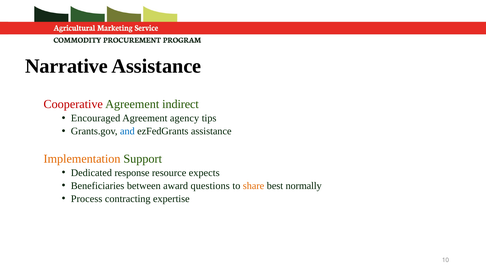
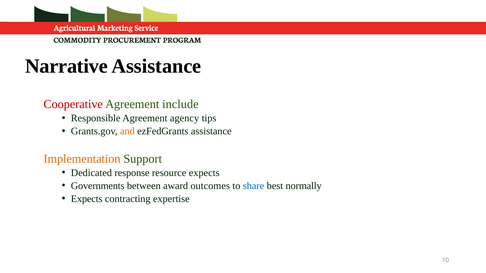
indirect: indirect -> include
Encouraged: Encouraged -> Responsible
and colour: blue -> orange
Beneficiaries: Beneficiaries -> Governments
questions: questions -> outcomes
share colour: orange -> blue
Process at (87, 199): Process -> Expects
